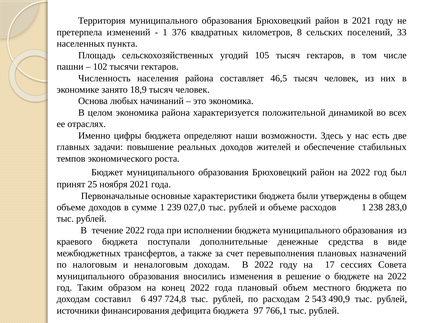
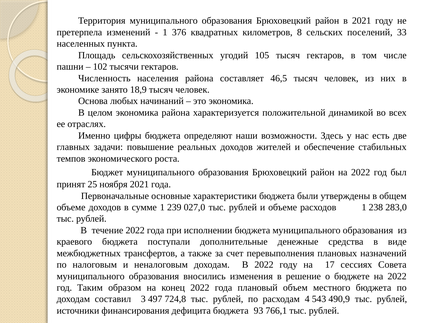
6: 6 -> 3
2: 2 -> 4
97: 97 -> 93
